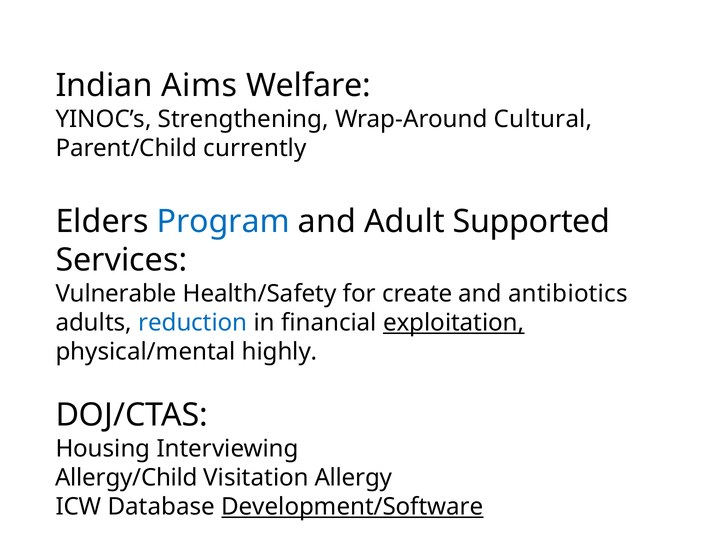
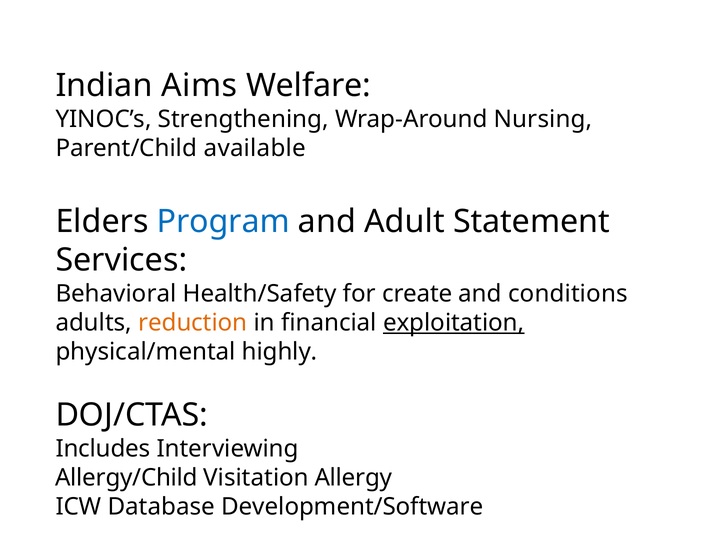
Cultural: Cultural -> Nursing
currently: currently -> available
Supported: Supported -> Statement
Vulnerable: Vulnerable -> Behavioral
antibiotics: antibiotics -> conditions
reduction colour: blue -> orange
Housing: Housing -> Includes
Development/Software underline: present -> none
